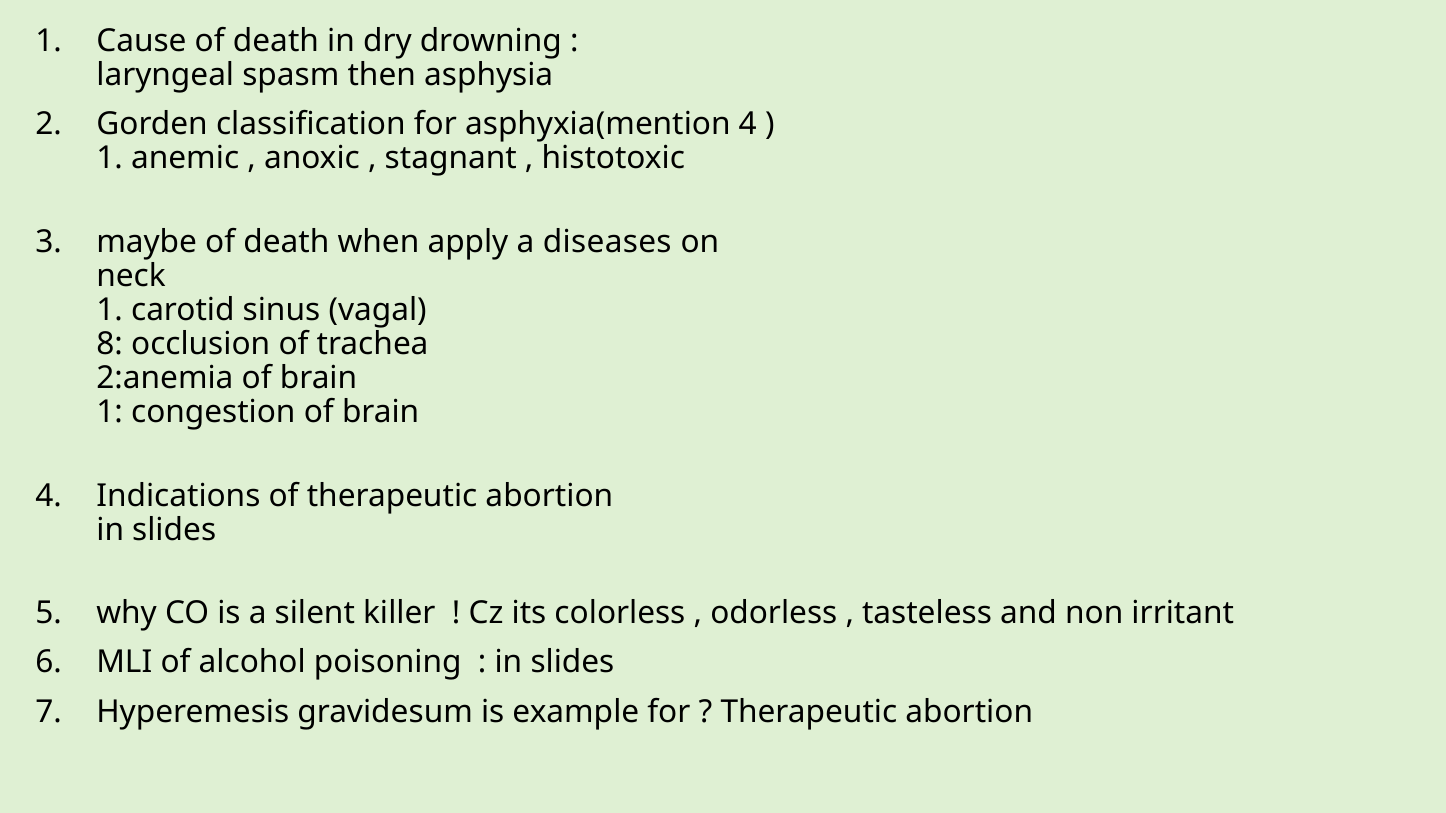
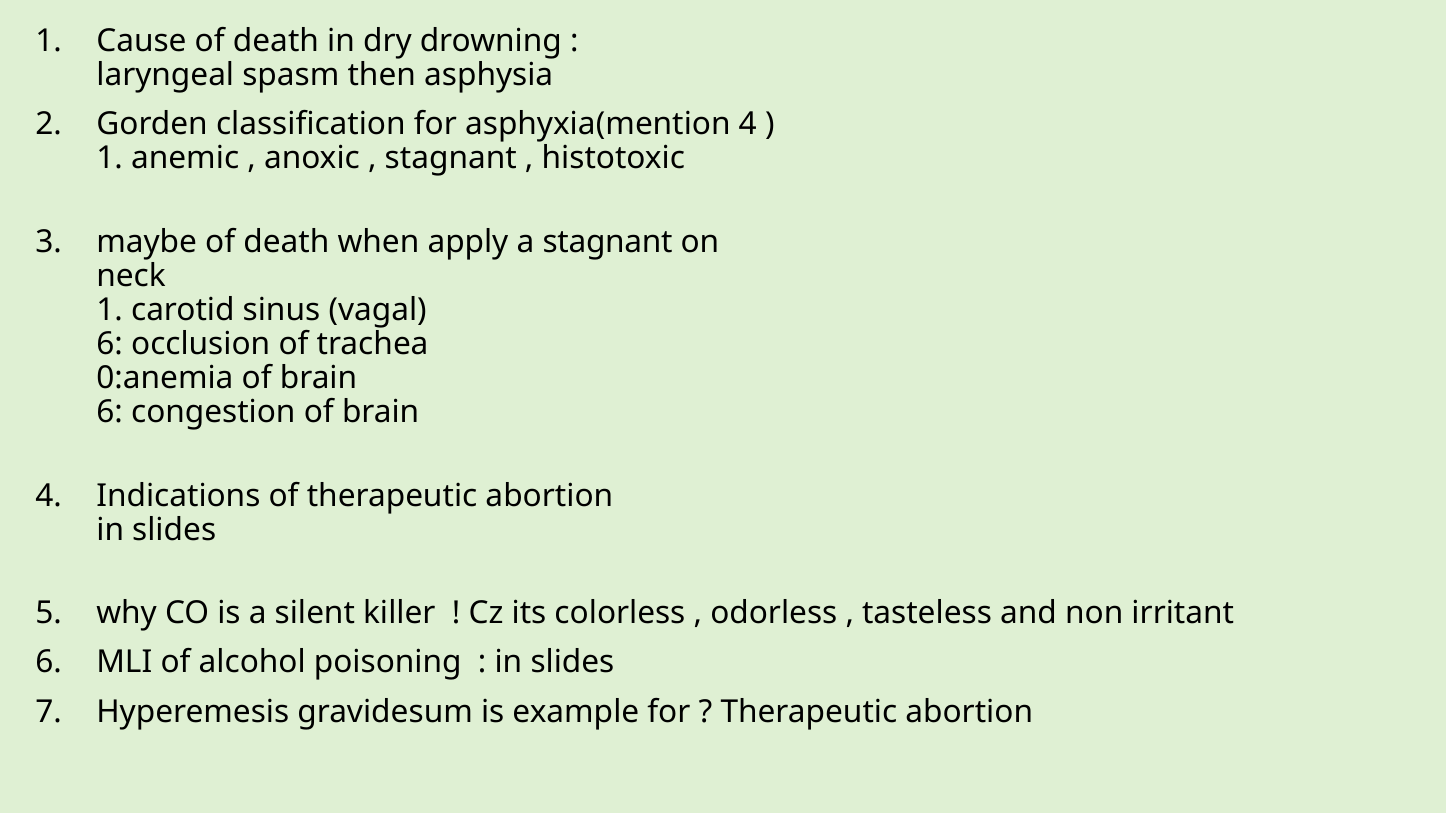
a diseases: diseases -> stagnant
8 at (110, 344): 8 -> 6
2:anemia: 2:anemia -> 0:anemia
1 at (110, 413): 1 -> 6
